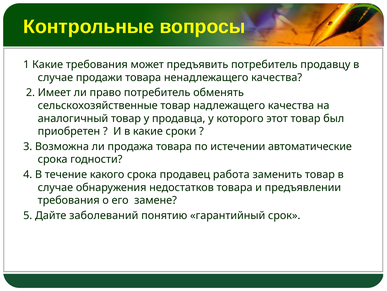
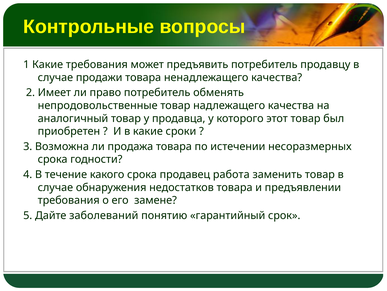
сельскохозяйственные: сельскохозяйственные -> непродовольственные
автоматические: автоматические -> несоразмерных
